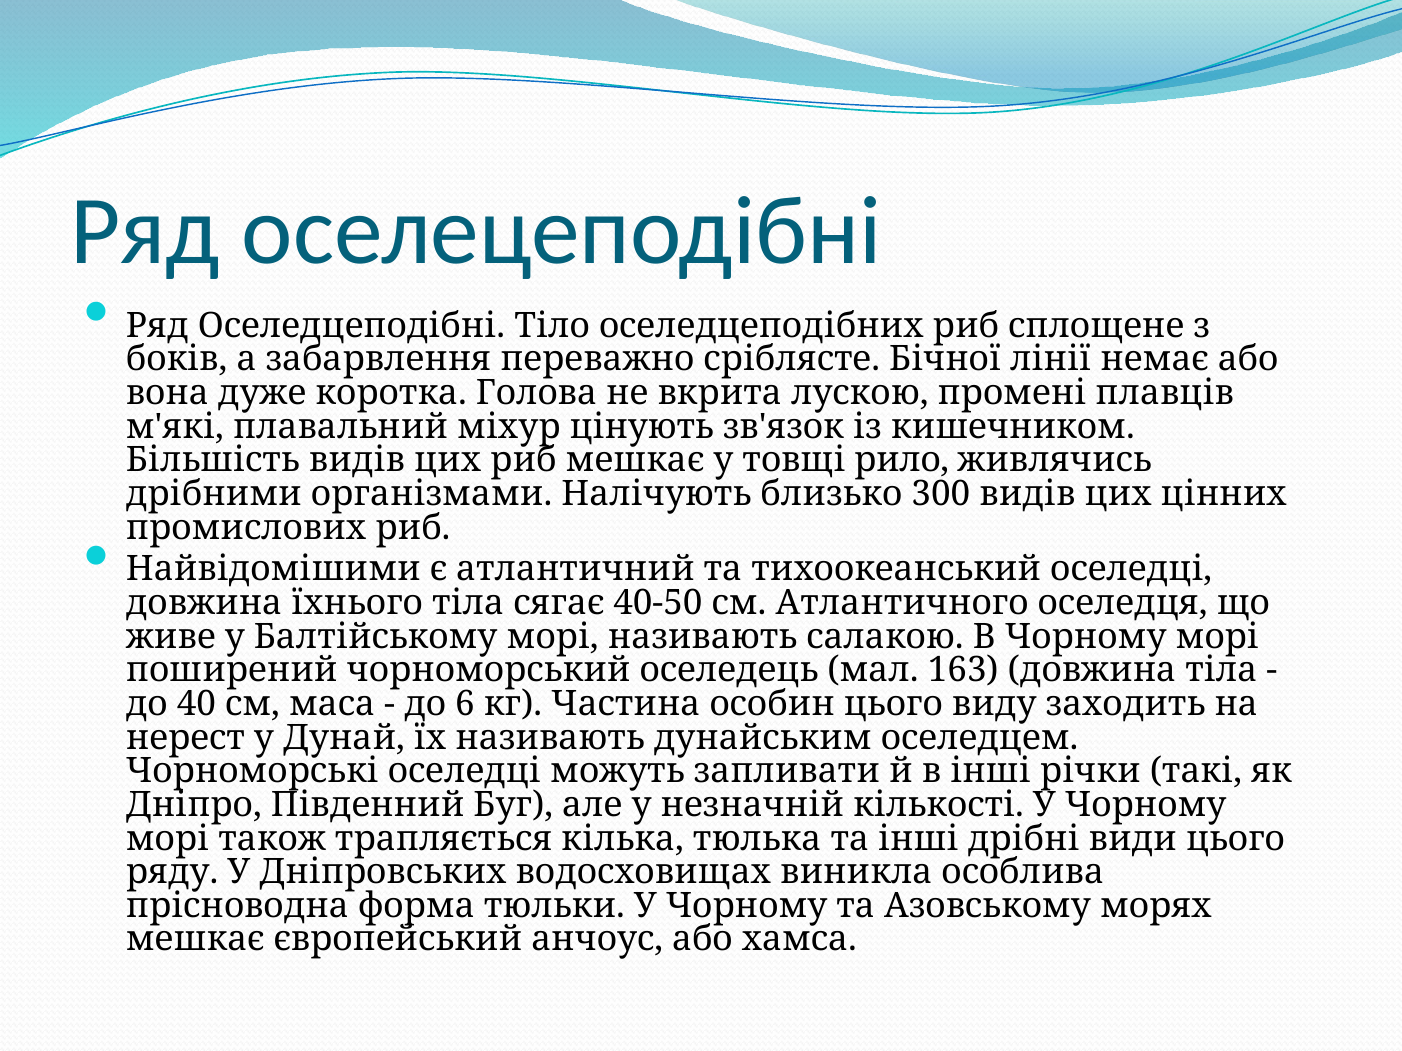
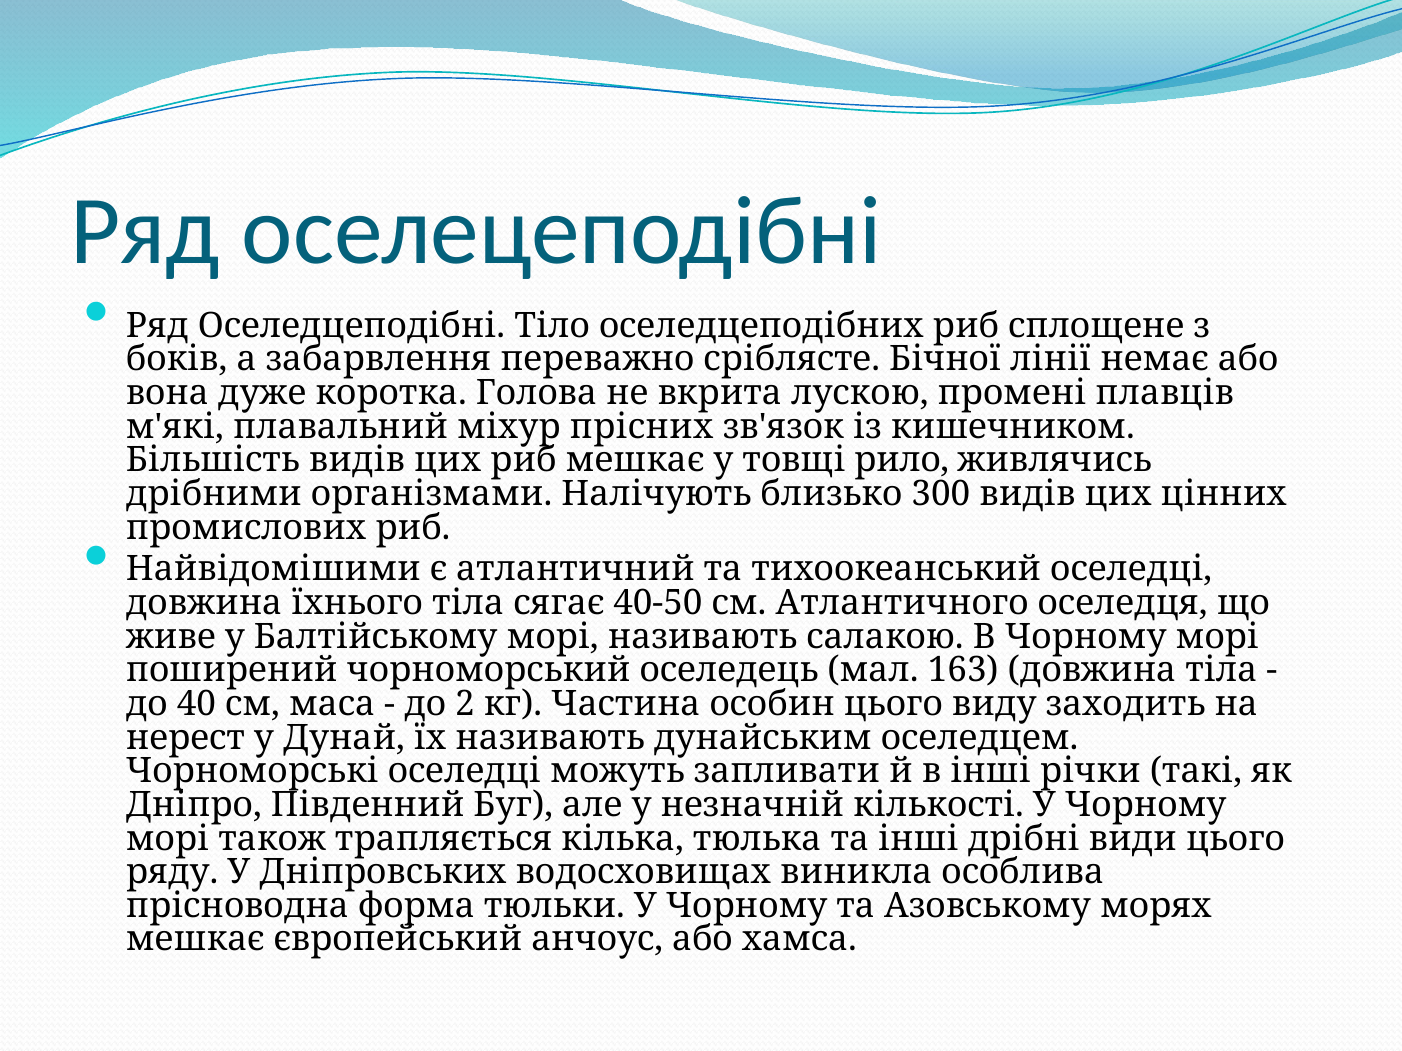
цінують: цінують -> прісних
6: 6 -> 2
